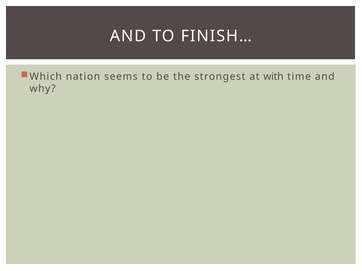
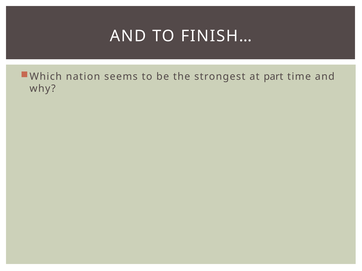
with: with -> part
